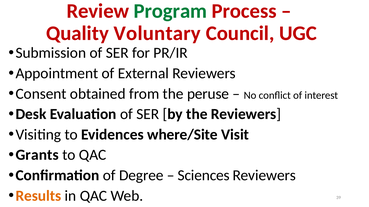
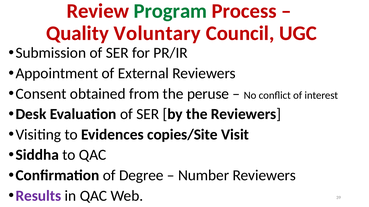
where/Site: where/Site -> copies/Site
Grants: Grants -> Siddha
Sciences: Sciences -> Number
Results colour: orange -> purple
